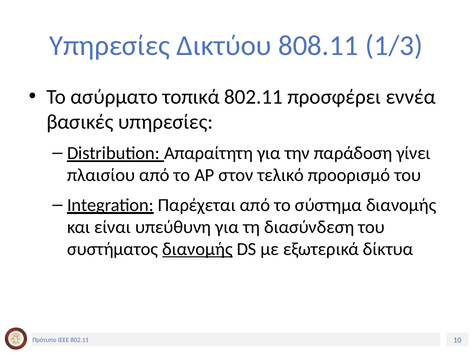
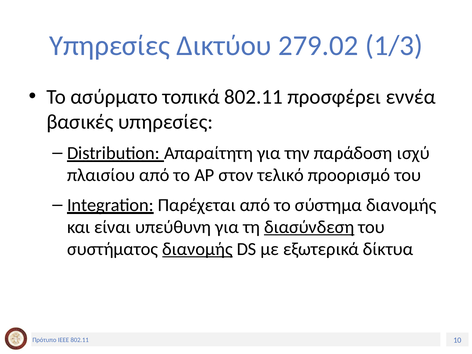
808.11: 808.11 -> 279.02
γίνει: γίνει -> ισχύ
διασύνδεση underline: none -> present
